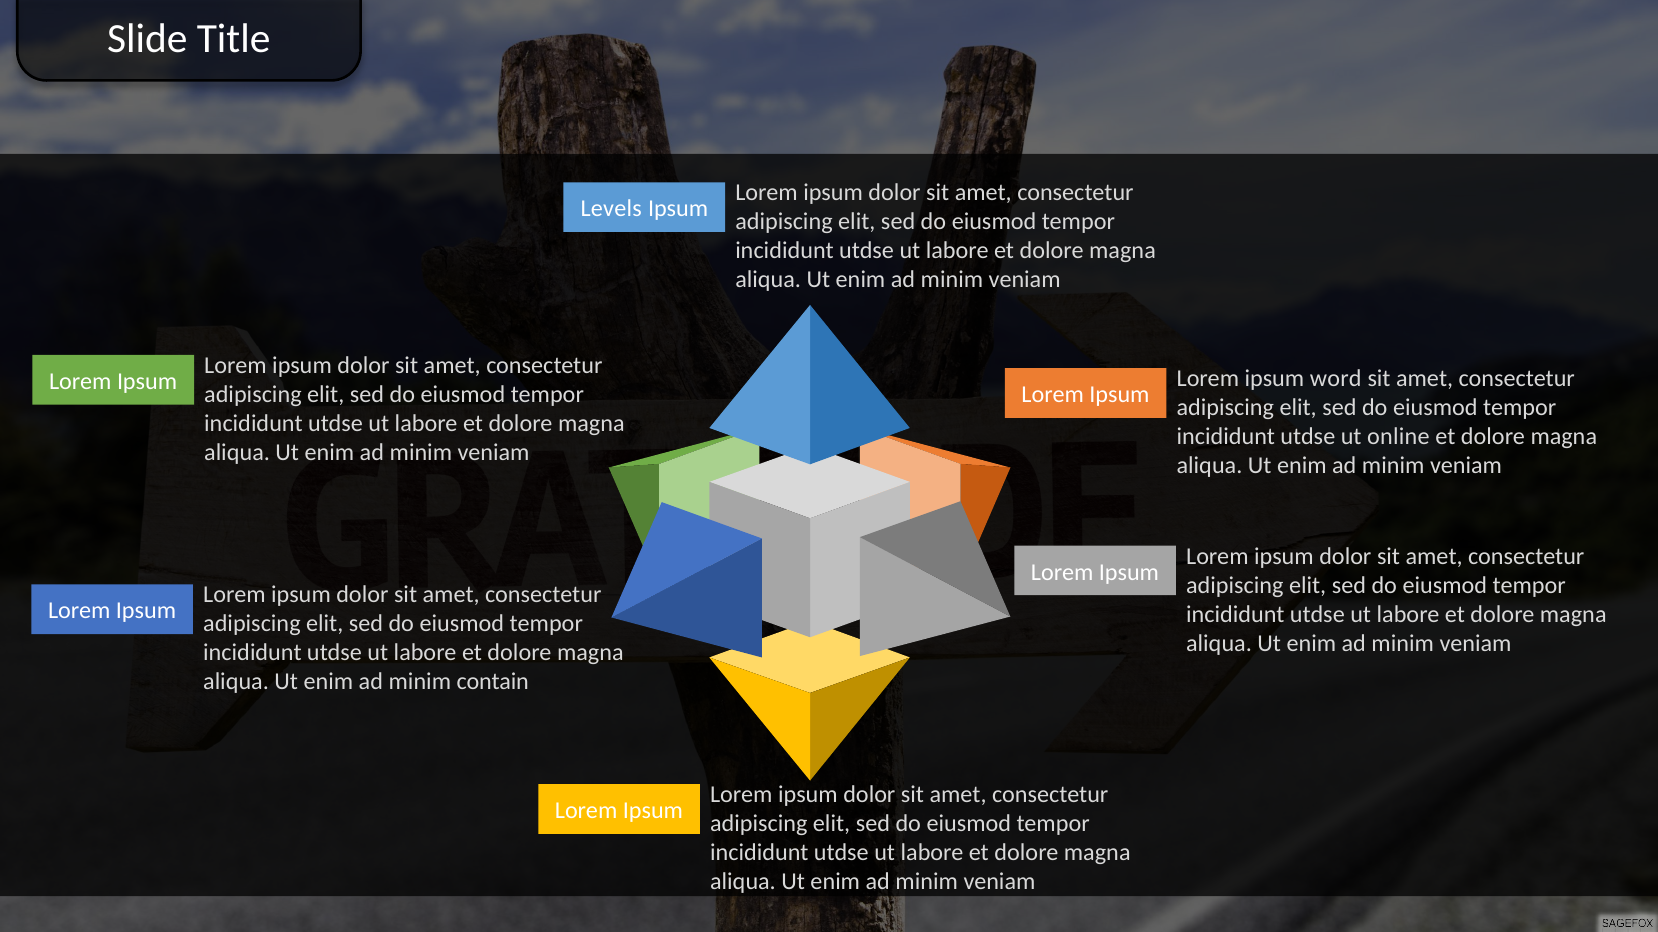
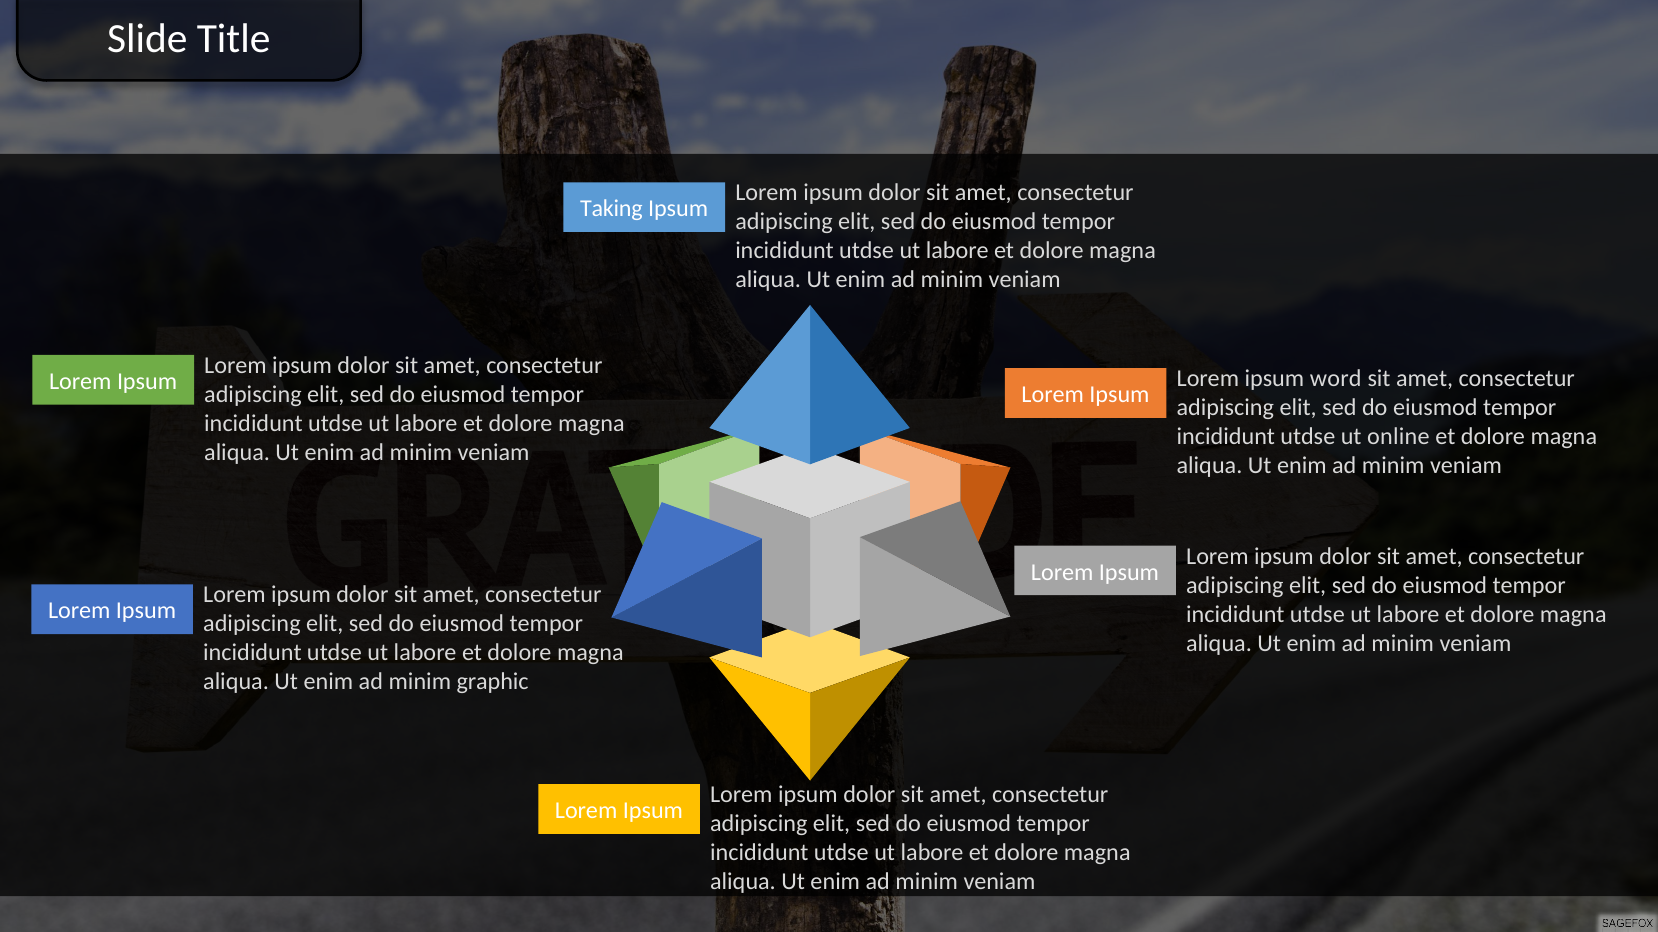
Levels: Levels -> Taking
contain: contain -> graphic
